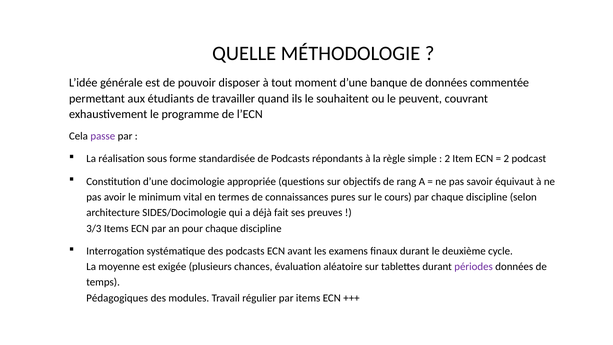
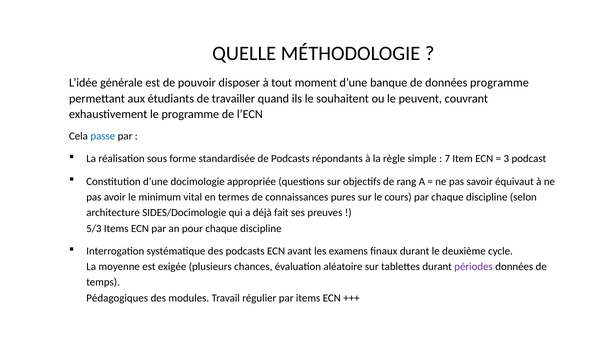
données commentée: commentée -> programme
passe colour: purple -> blue
2 at (447, 159): 2 -> 7
2 at (506, 159): 2 -> 3
3/3: 3/3 -> 5/3
